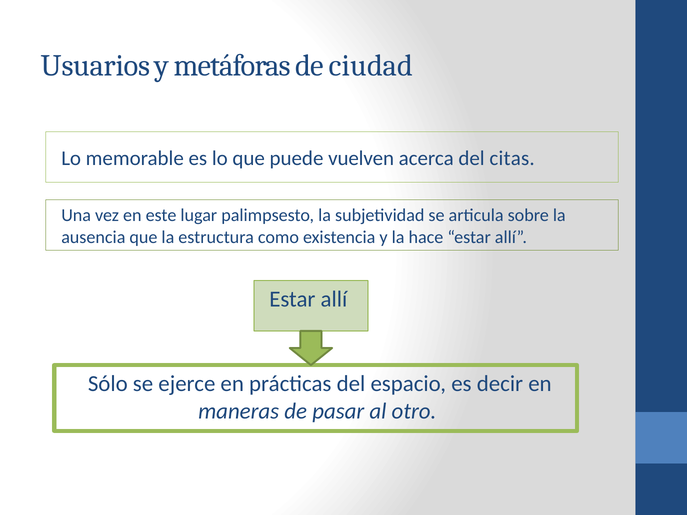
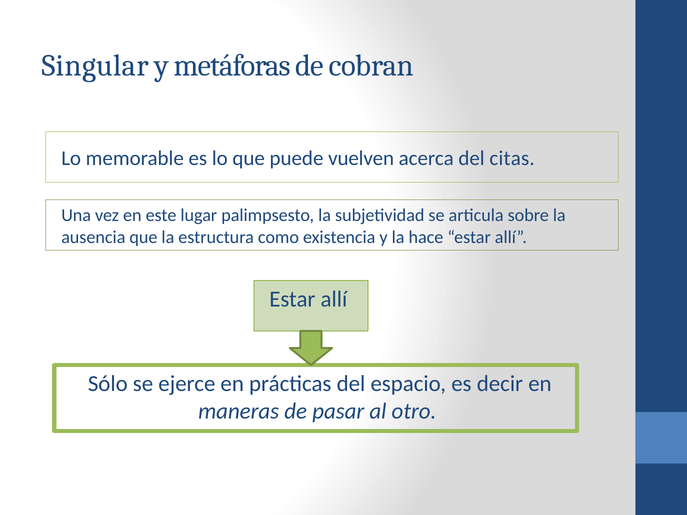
Usuarios: Usuarios -> Singular
ciudad: ciudad -> cobran
